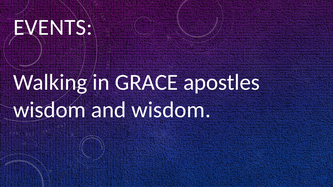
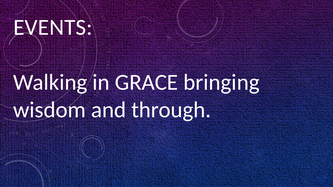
apostles: apostles -> bringing
and wisdom: wisdom -> through
